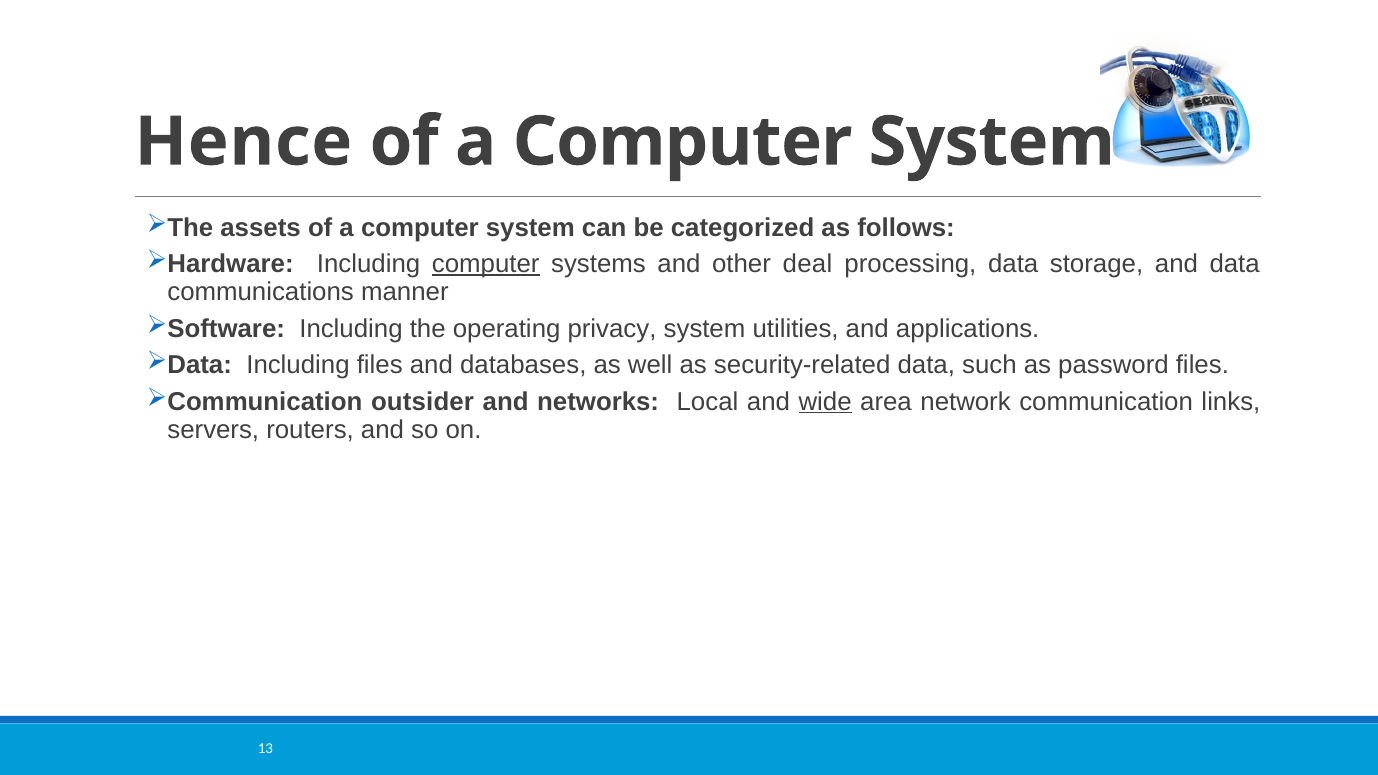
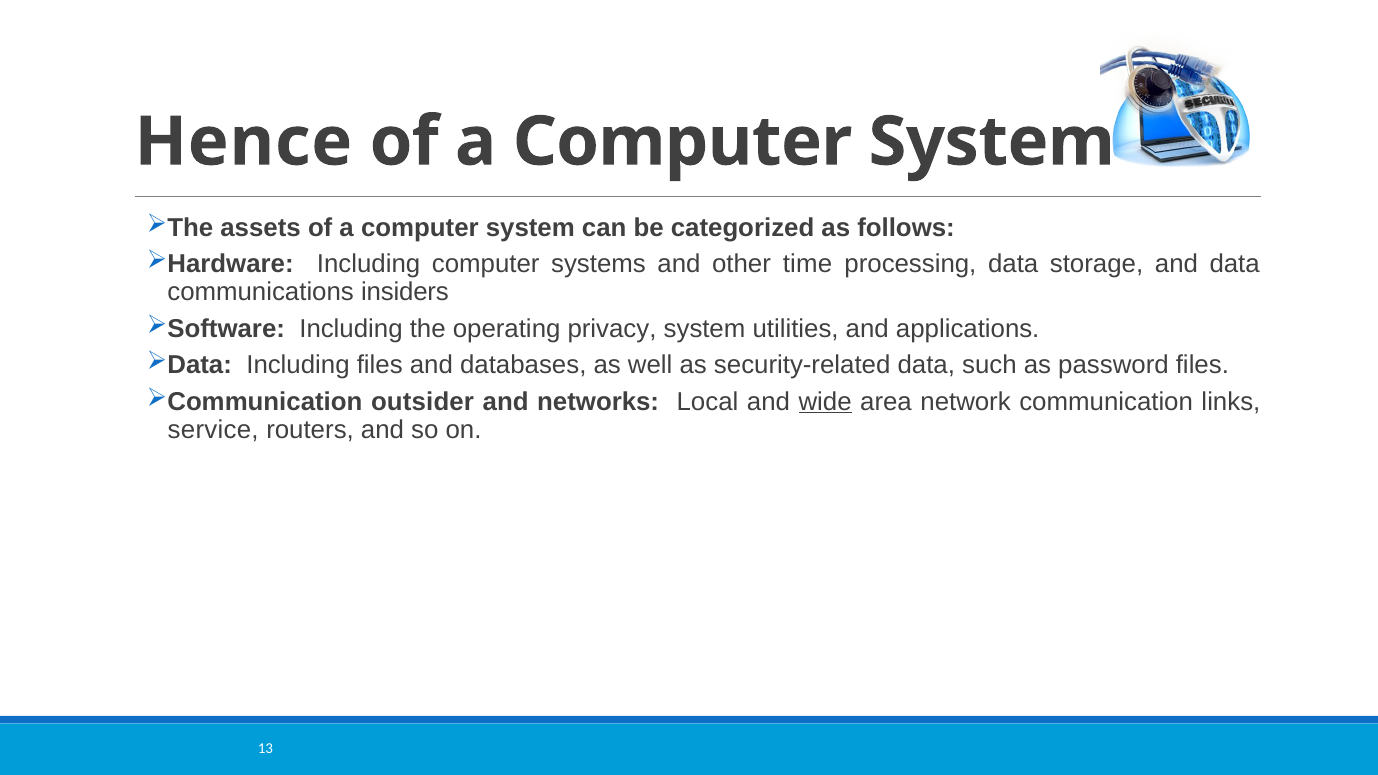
computer at (486, 264) underline: present -> none
deal: deal -> time
manner: manner -> insiders
servers: servers -> service
